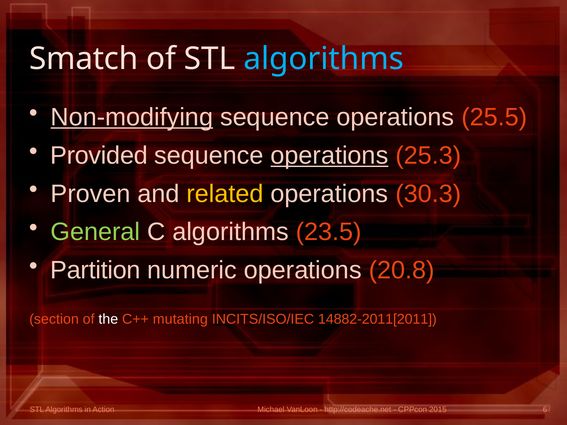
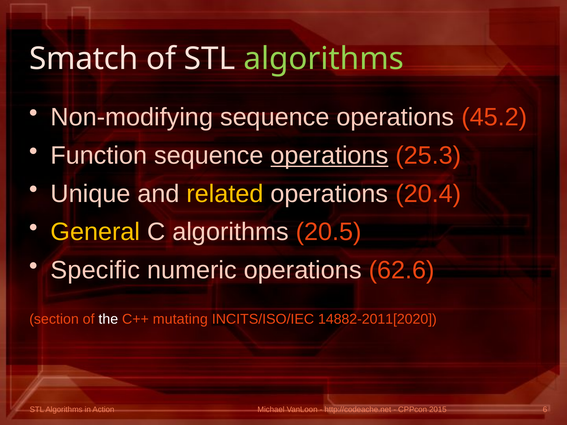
algorithms at (324, 59) colour: light blue -> light green
Non-modifying underline: present -> none
25.5: 25.5 -> 45.2
Provided: Provided -> Function
Proven: Proven -> Unique
30.3: 30.3 -> 20.4
General colour: light green -> yellow
23.5: 23.5 -> 20.5
Partition: Partition -> Specific
20.8: 20.8 -> 62.6
14882-2011[2011: 14882-2011[2011 -> 14882-2011[2020
